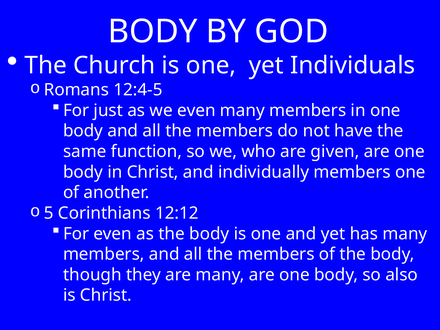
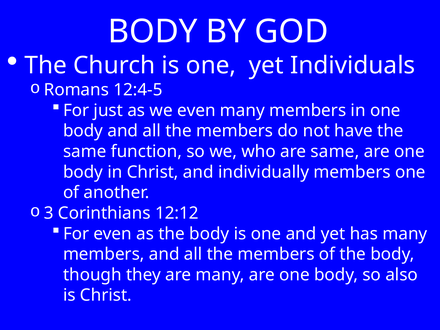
are given: given -> same
5: 5 -> 3
